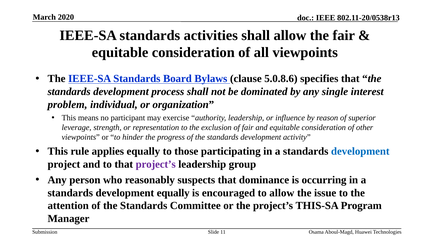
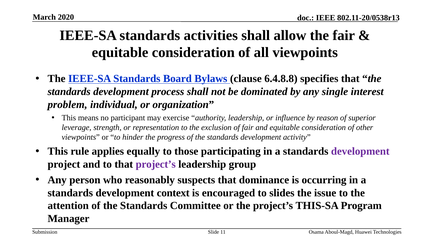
5.0.8.6: 5.0.8.6 -> 6.4.8.8
development at (360, 151) colour: blue -> purple
development equally: equally -> context
to allow: allow -> slides
